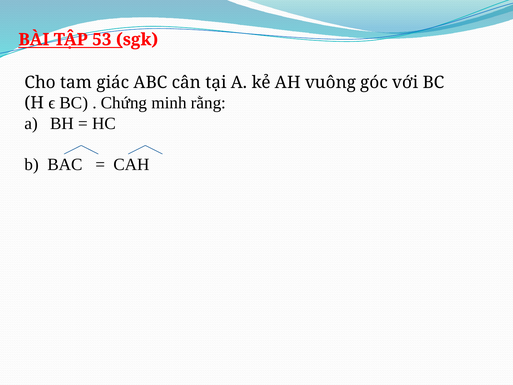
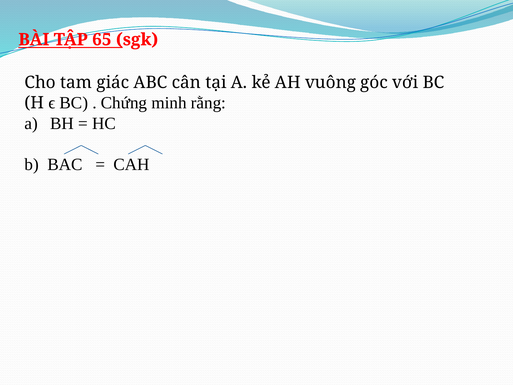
53: 53 -> 65
